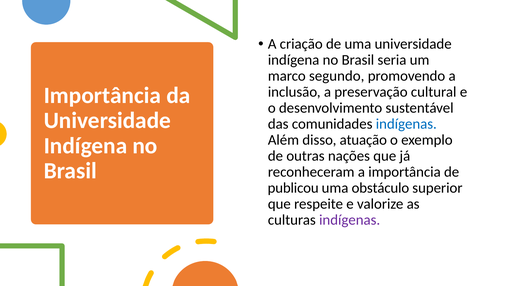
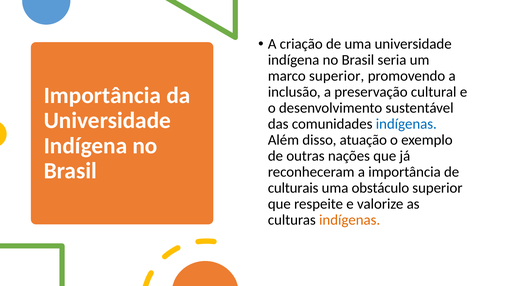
marco segundo: segundo -> superior
publicou: publicou -> culturais
indígenas at (350, 220) colour: purple -> orange
